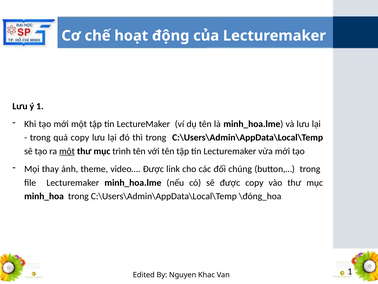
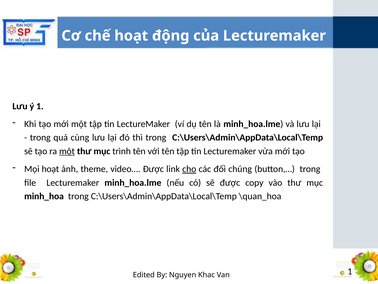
quá copy: copy -> cùng
Mọi thay: thay -> hoạt
cho underline: none -> present
\đóng_hoa: \đóng_hoa -> \quan_hoa
